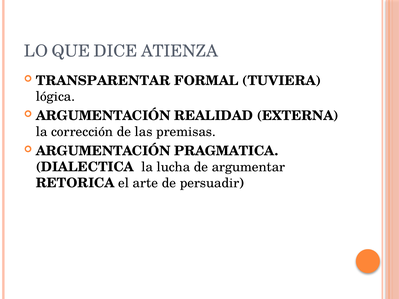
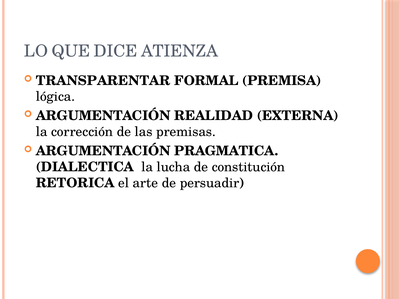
TUVIERA: TUVIERA -> PREMISA
argumentar: argumentar -> constitución
